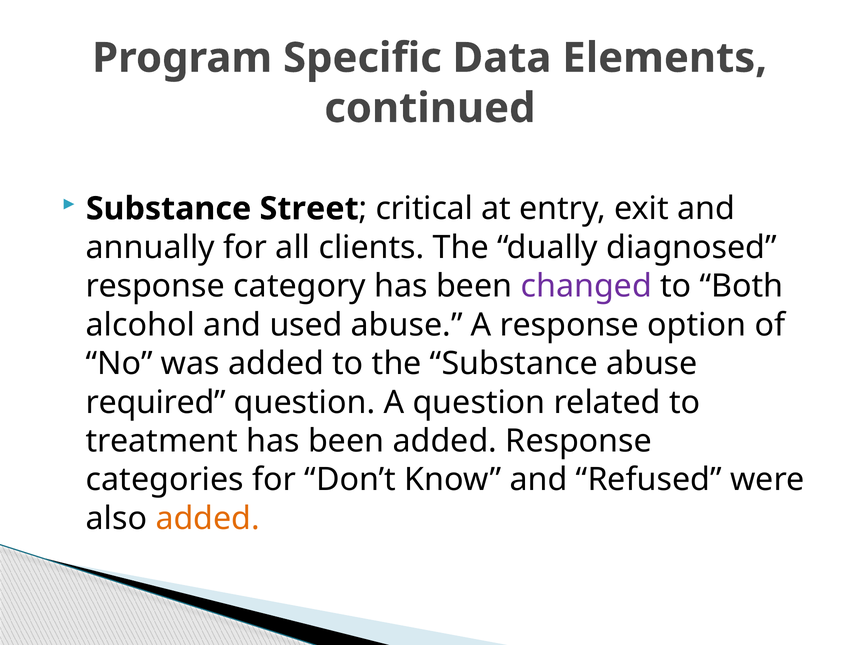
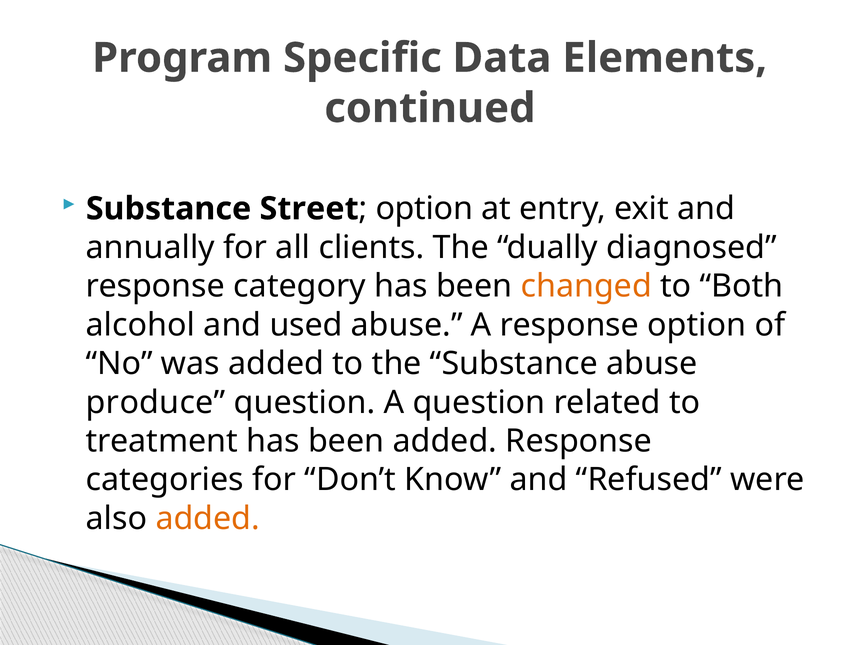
critical at (424, 209): critical -> option
changed colour: purple -> orange
required: required -> produce
